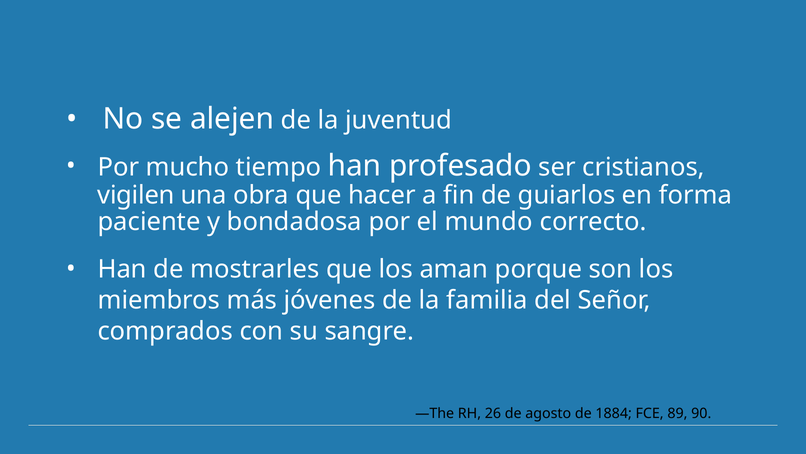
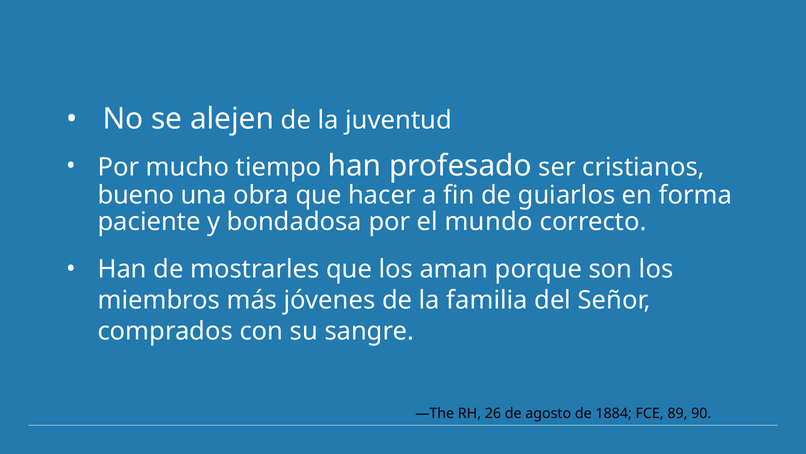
vigilen: vigilen -> bueno
